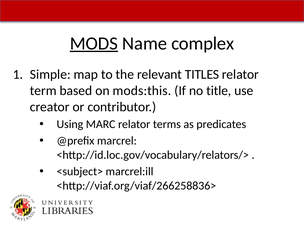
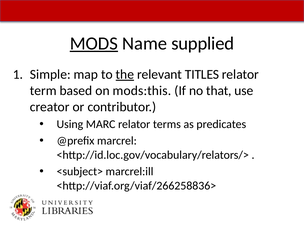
complex: complex -> supplied
the underline: none -> present
title: title -> that
